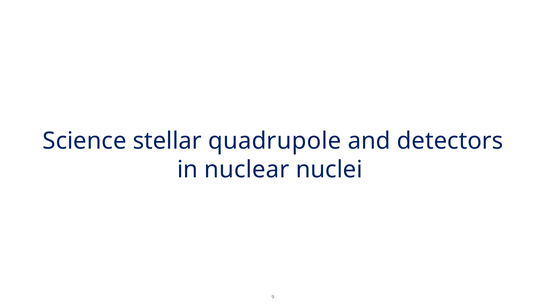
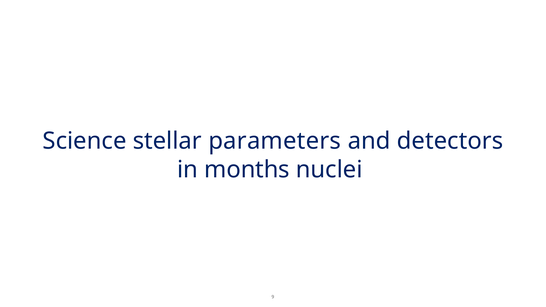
quadrupole: quadrupole -> parameters
nuclear: nuclear -> months
